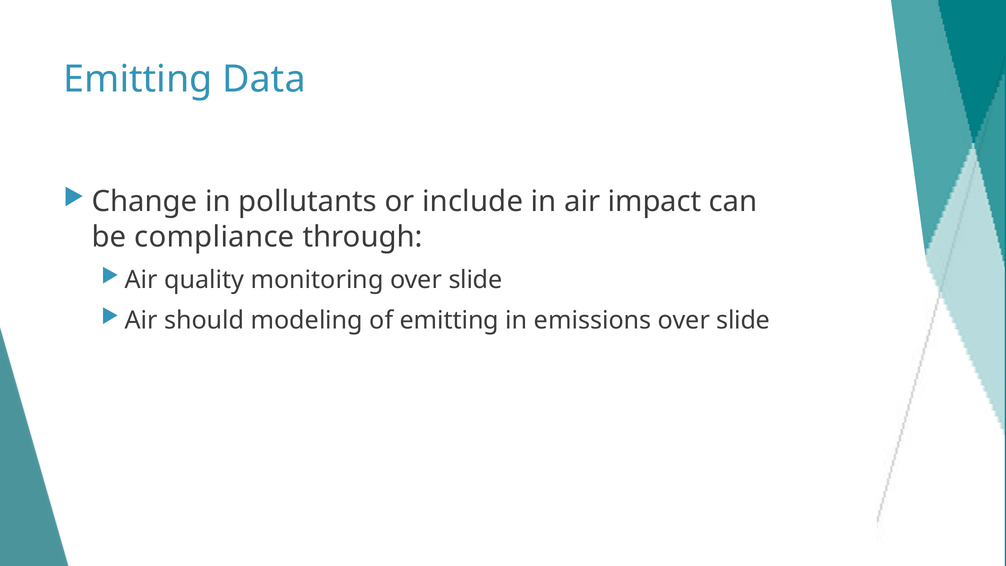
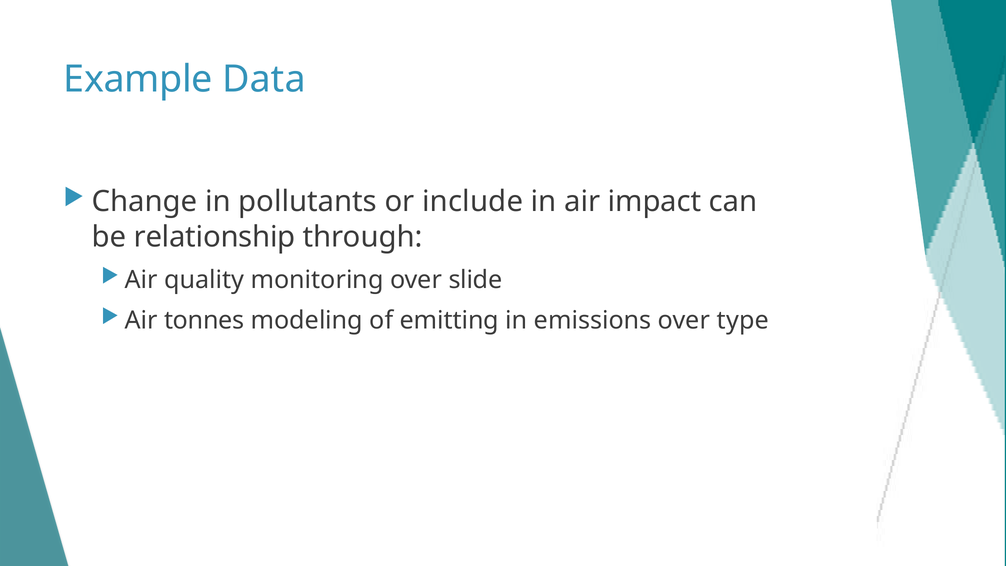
Emitting at (138, 79): Emitting -> Example
compliance: compliance -> relationship
should: should -> tonnes
emissions over slide: slide -> type
